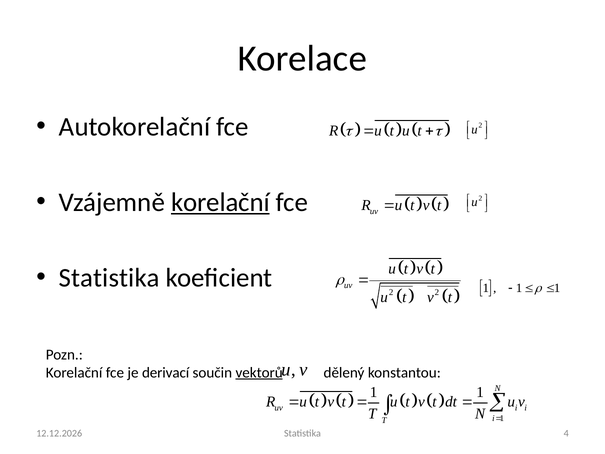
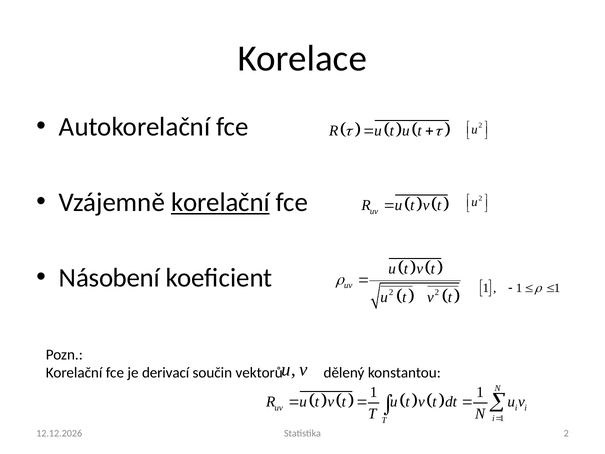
Statistika at (109, 278): Statistika -> Násobení
vektorů underline: present -> none
Statistika 4: 4 -> 2
